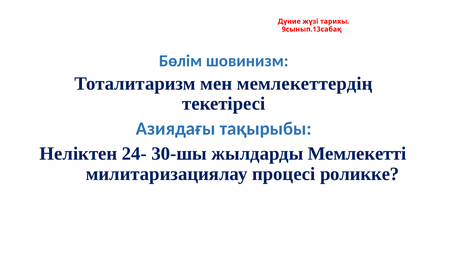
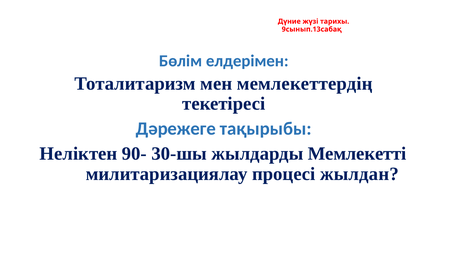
шовинизм: шовинизм -> елдерімен
Азиядағы: Азиядағы -> Дәрежеге
24-: 24- -> 90-
роликке: роликке -> жылдан
